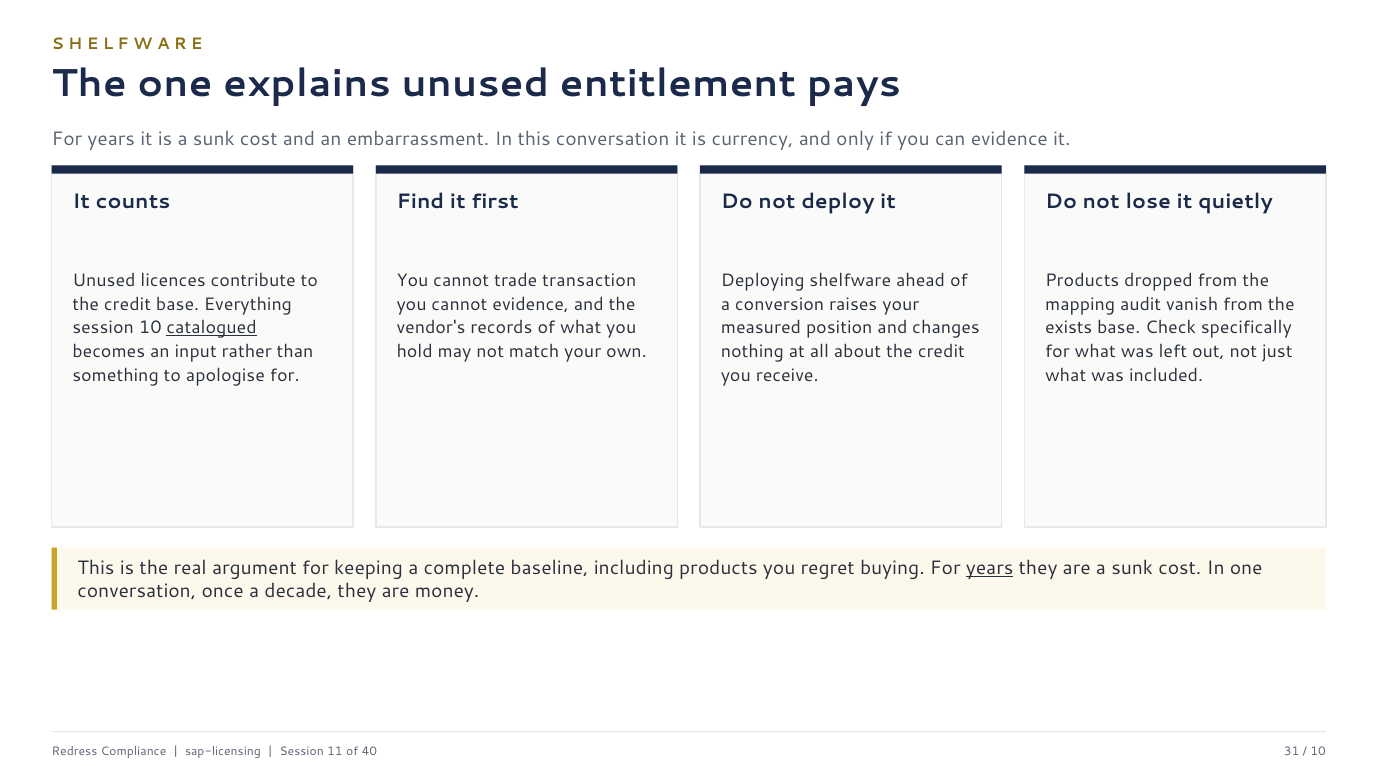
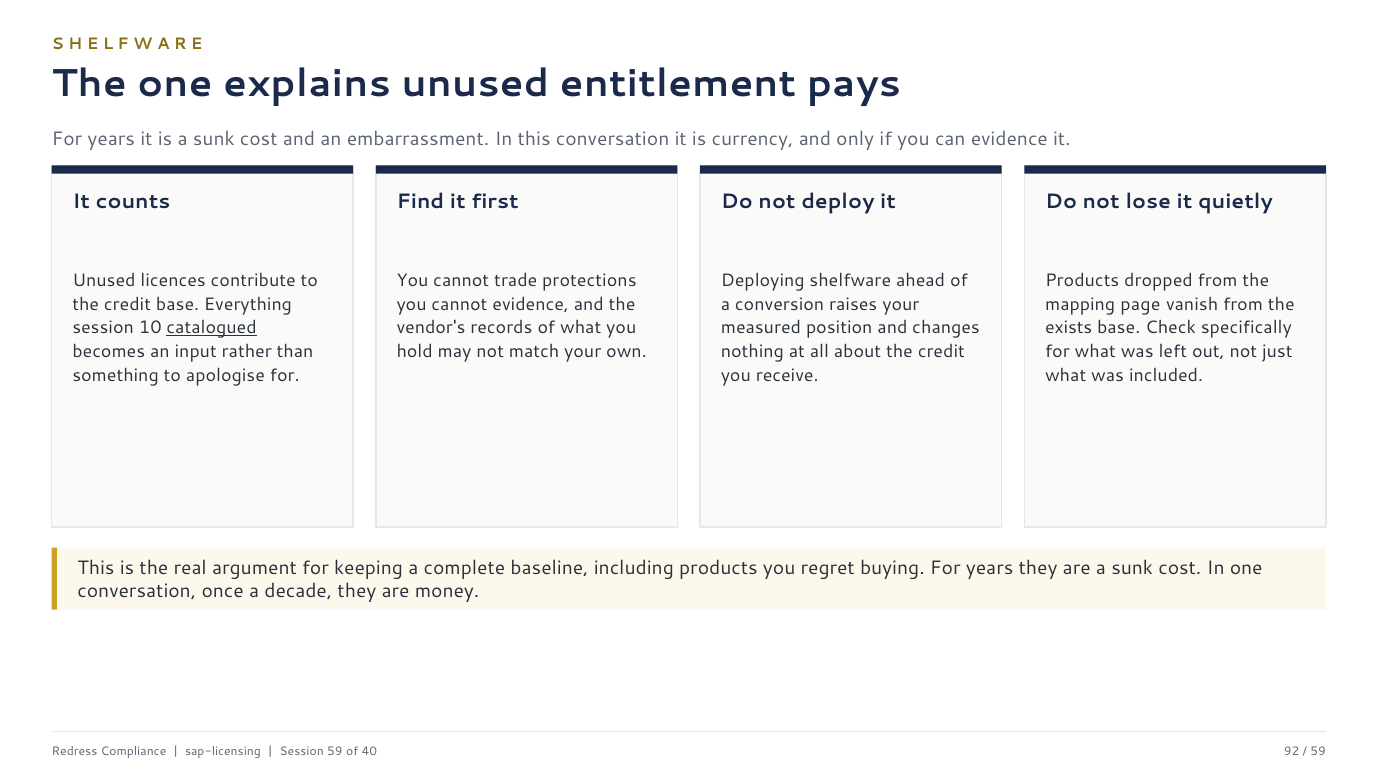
transaction: transaction -> protections
audit: audit -> page
years at (990, 568) underline: present -> none
Session 11: 11 -> 59
31: 31 -> 92
10 at (1318, 751): 10 -> 59
